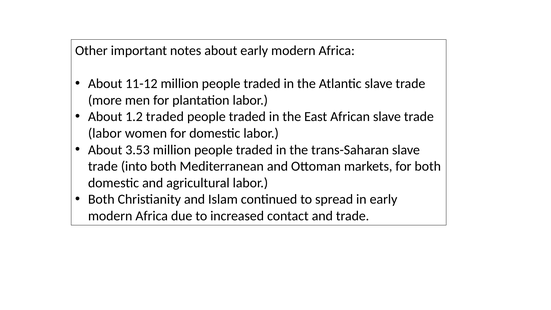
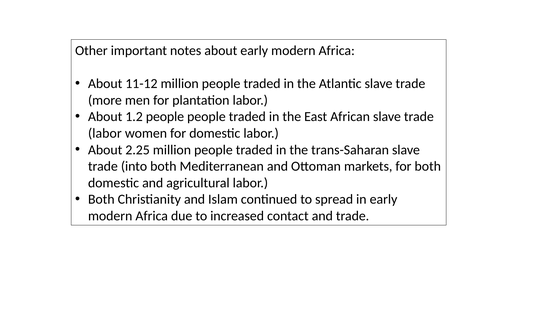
1.2 traded: traded -> people
3.53: 3.53 -> 2.25
